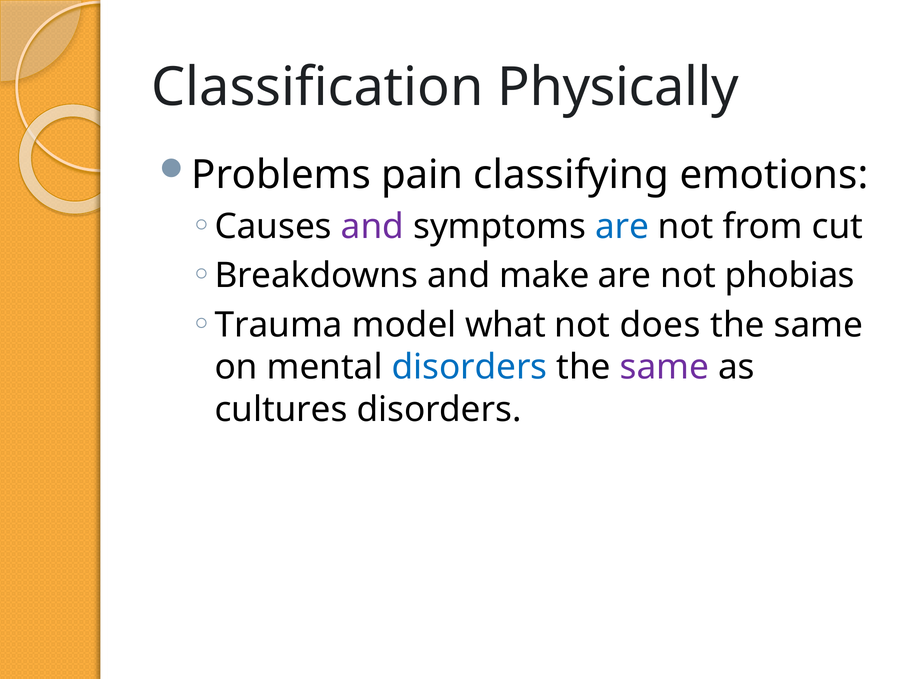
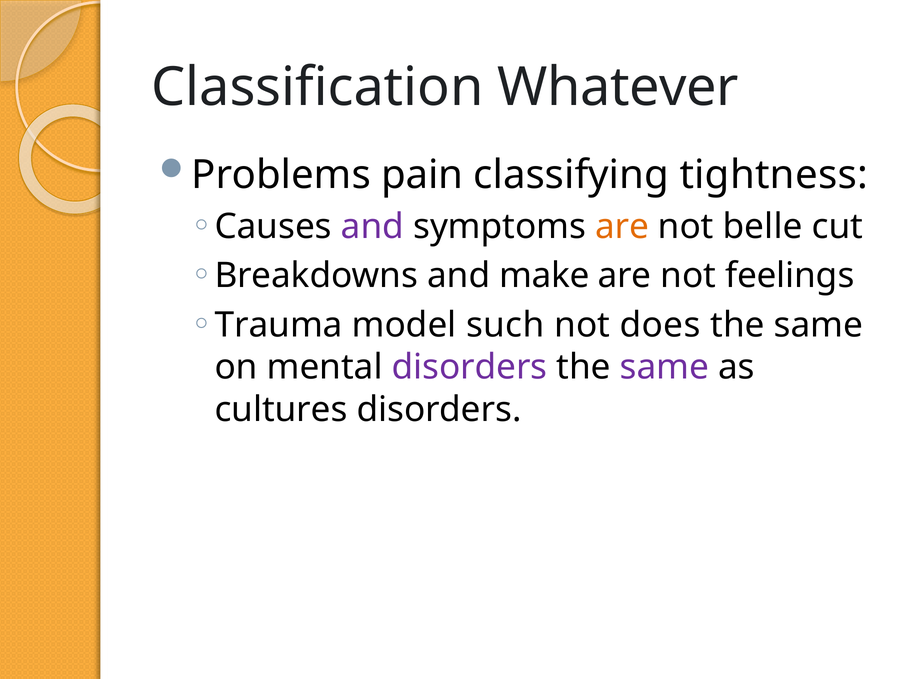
Physically: Physically -> Whatever
emotions: emotions -> tightness
are at (622, 227) colour: blue -> orange
from: from -> belle
phobias: phobias -> feelings
what: what -> such
disorders at (470, 368) colour: blue -> purple
